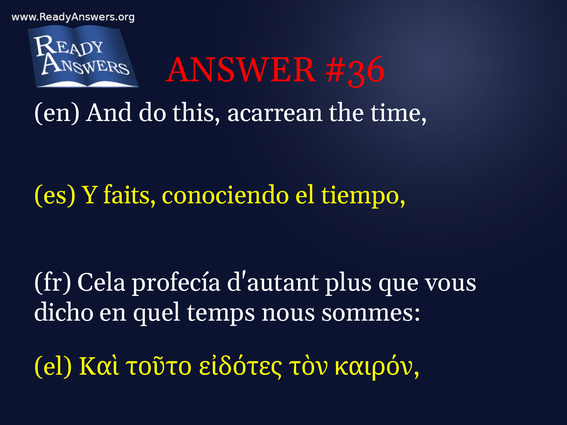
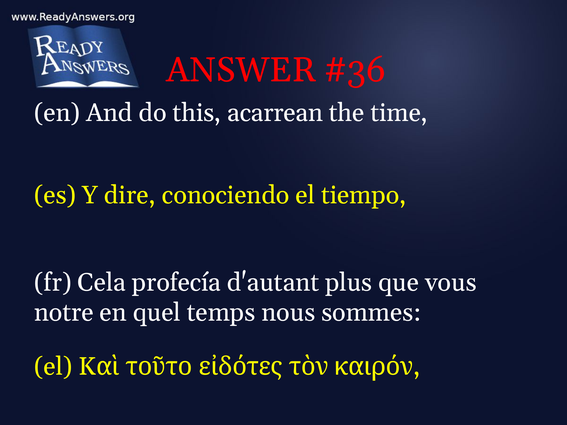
faits: faits -> dire
dicho: dicho -> notre
